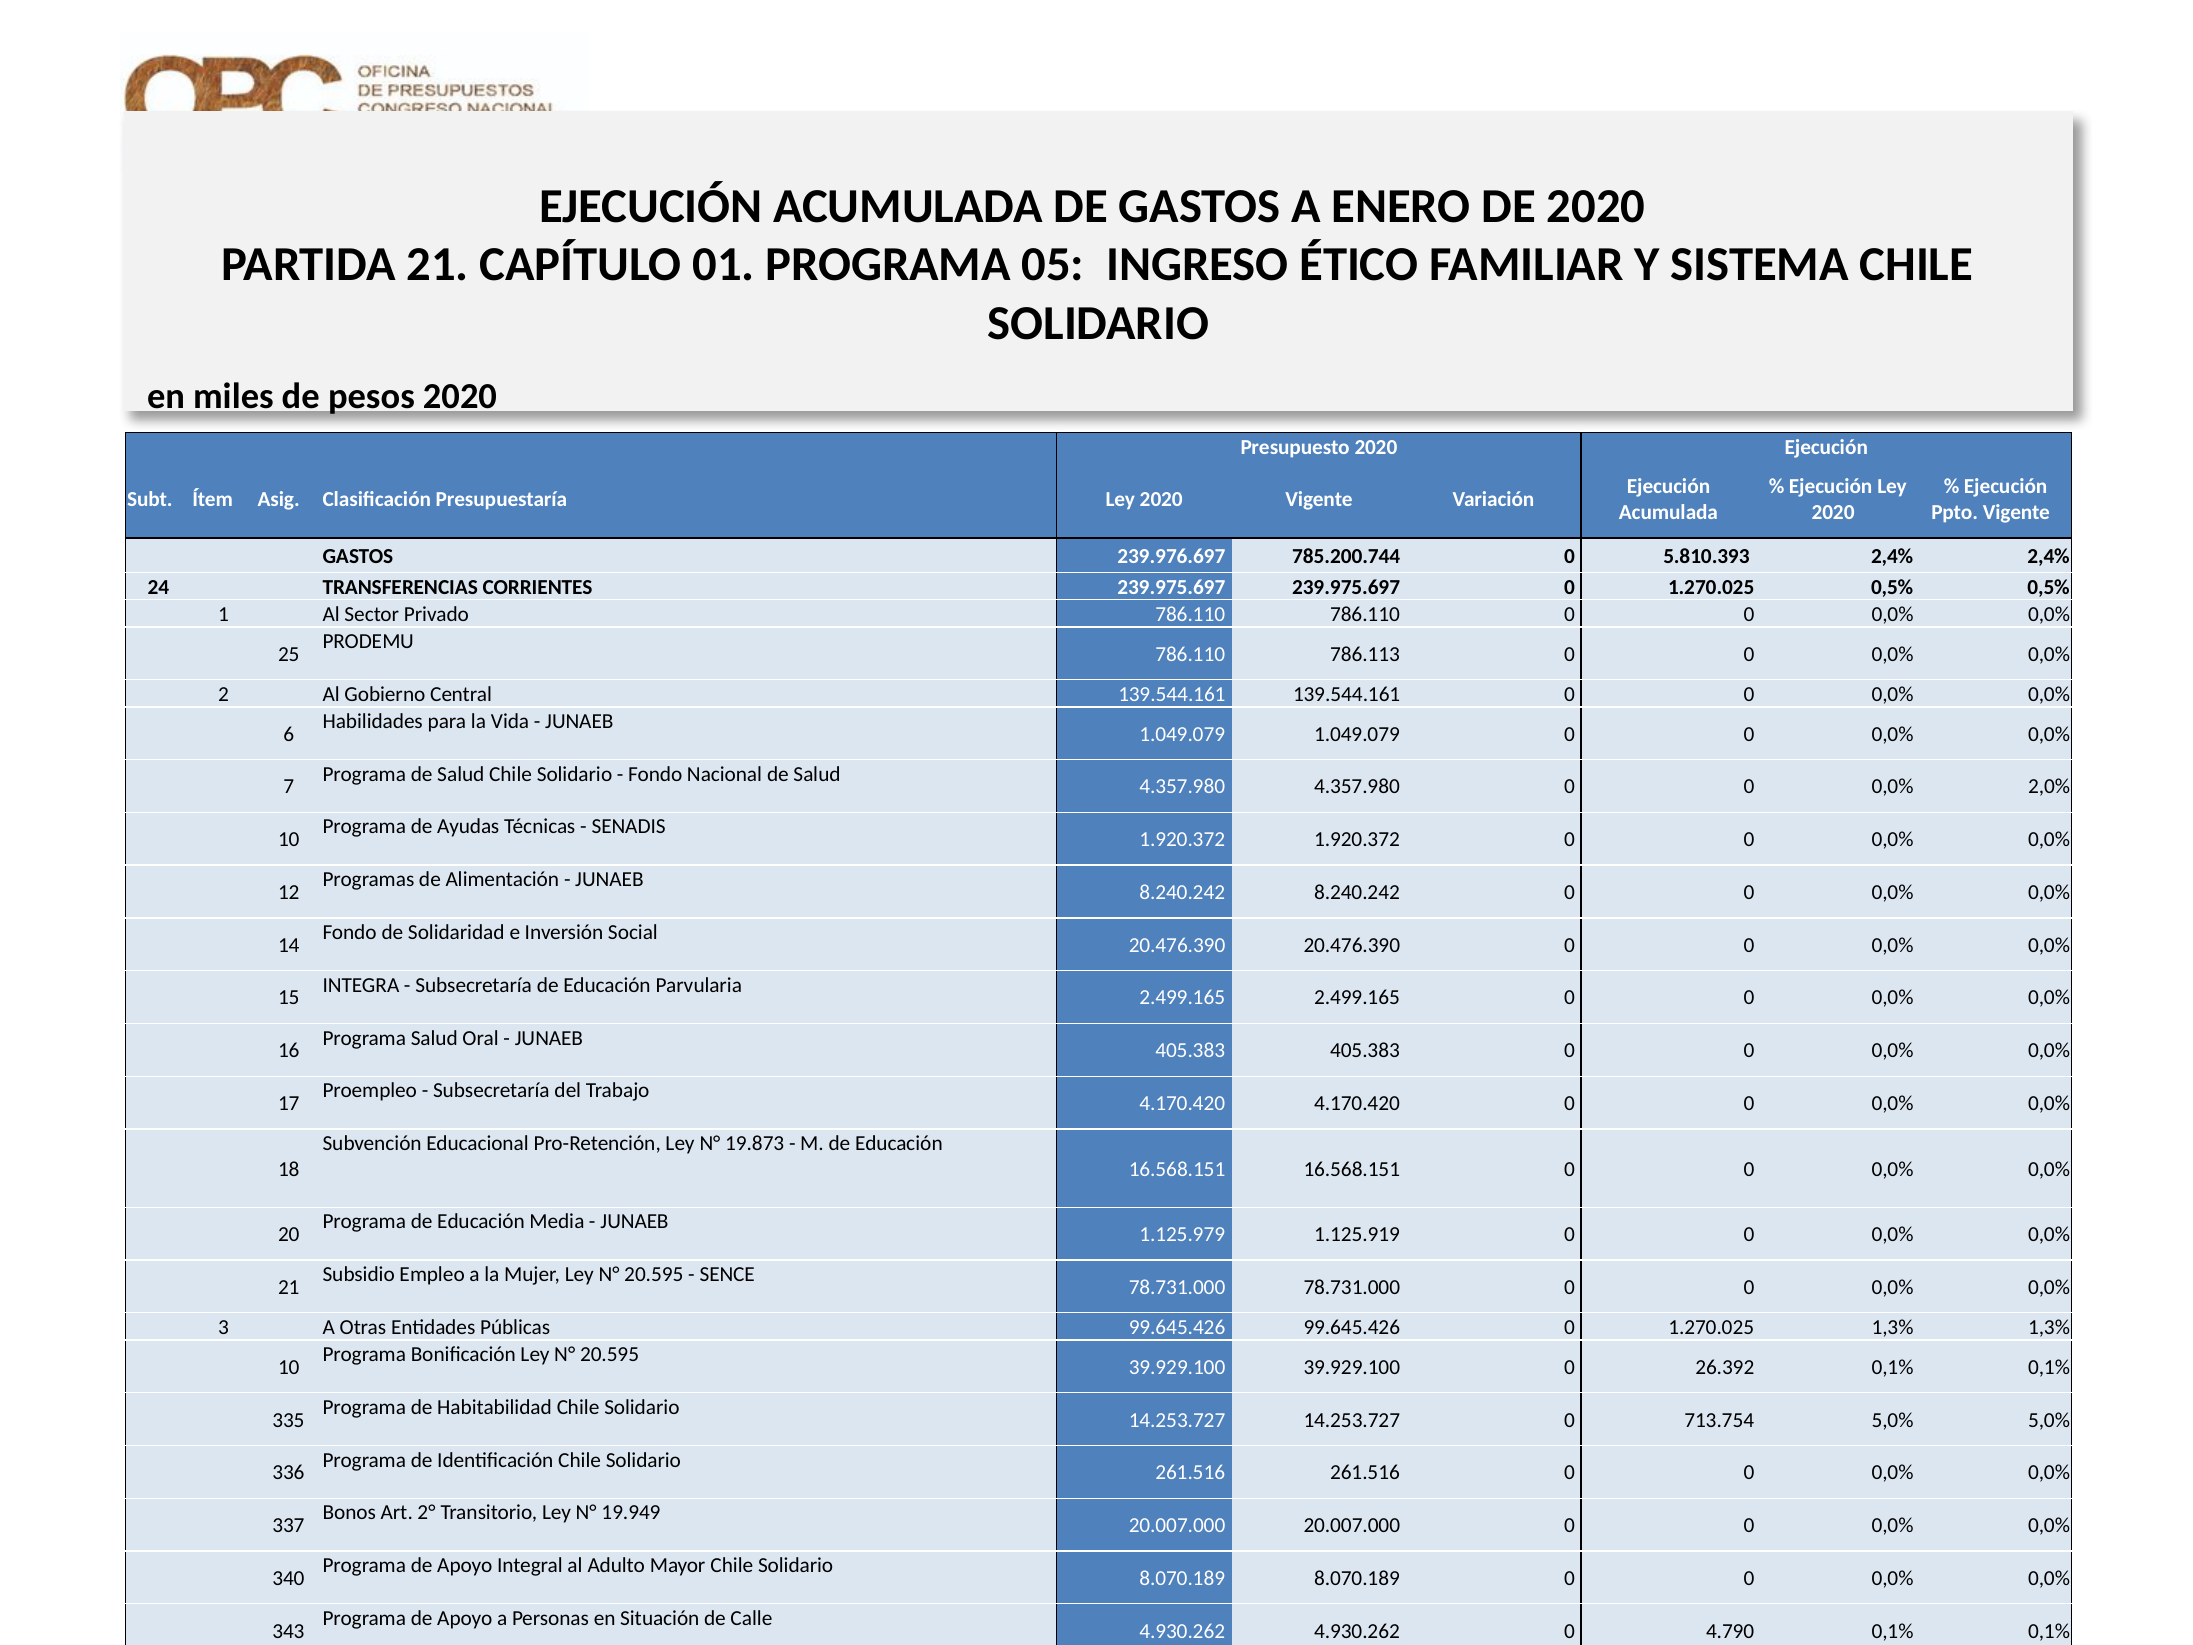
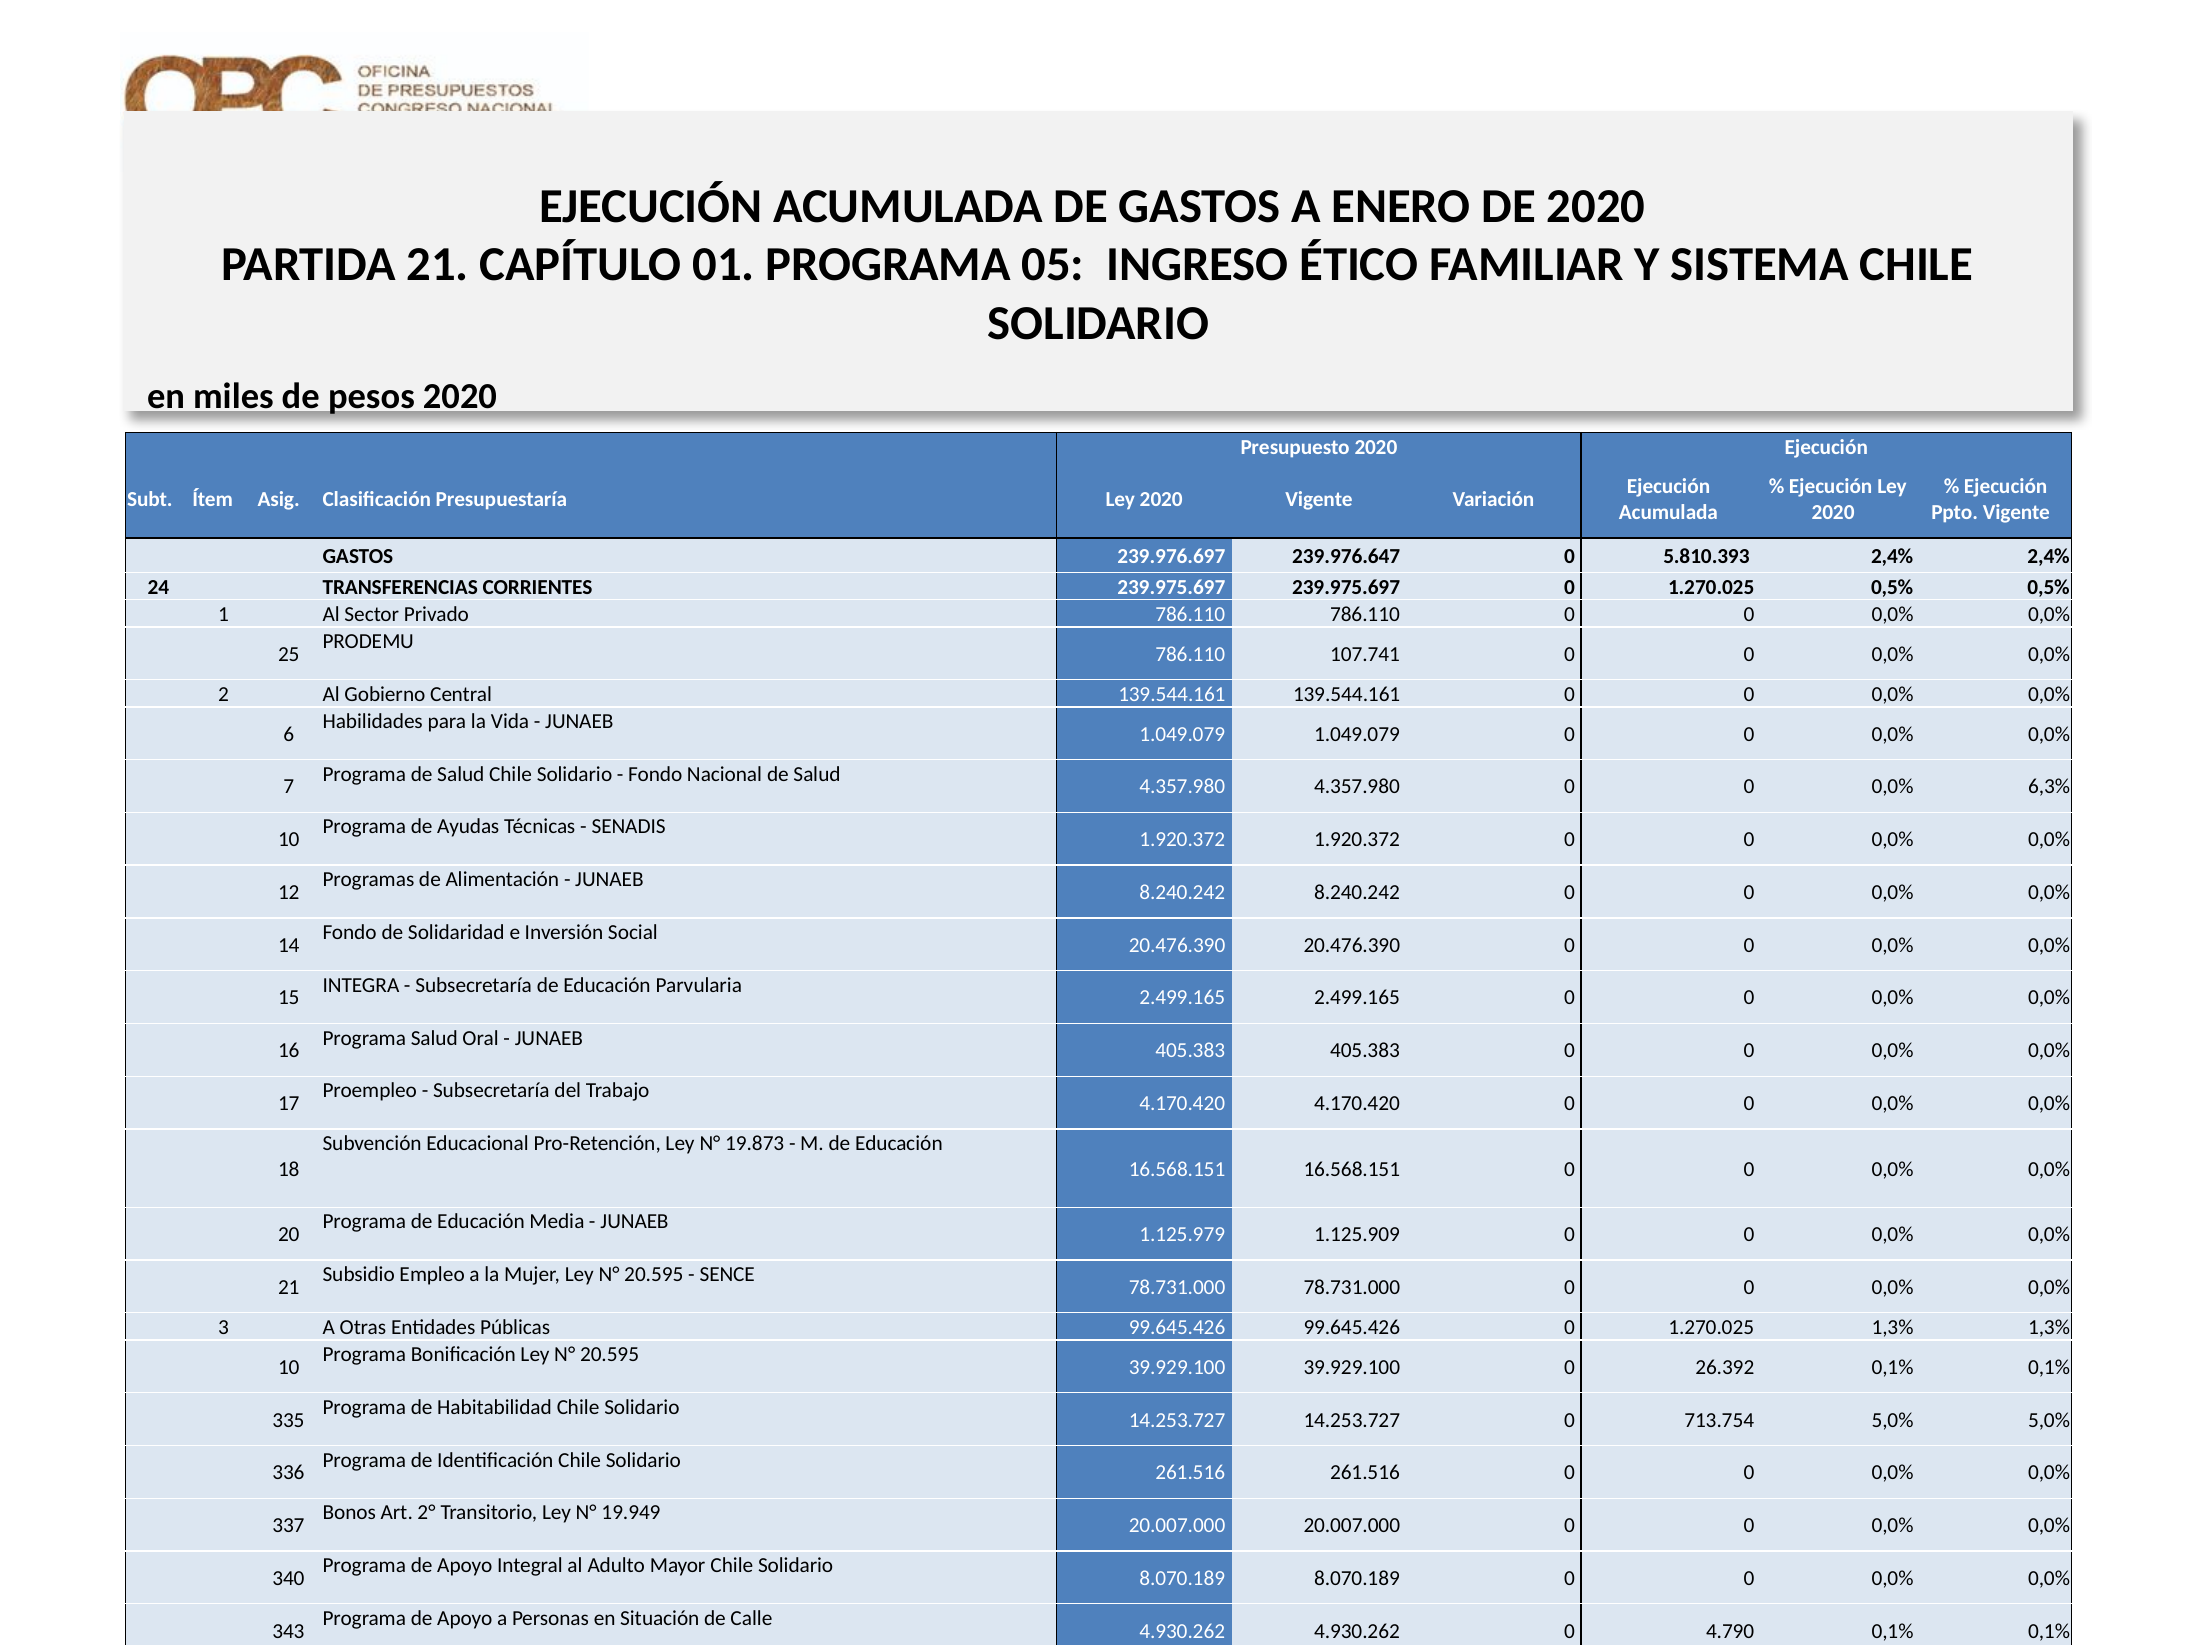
785.200.744: 785.200.744 -> 239.976.647
786.113: 786.113 -> 107.741
2,0%: 2,0% -> 6,3%
1.125.919: 1.125.919 -> 1.125.909
